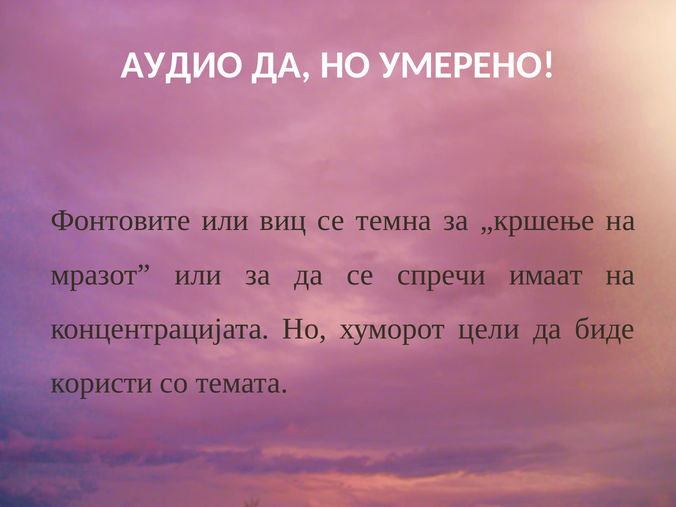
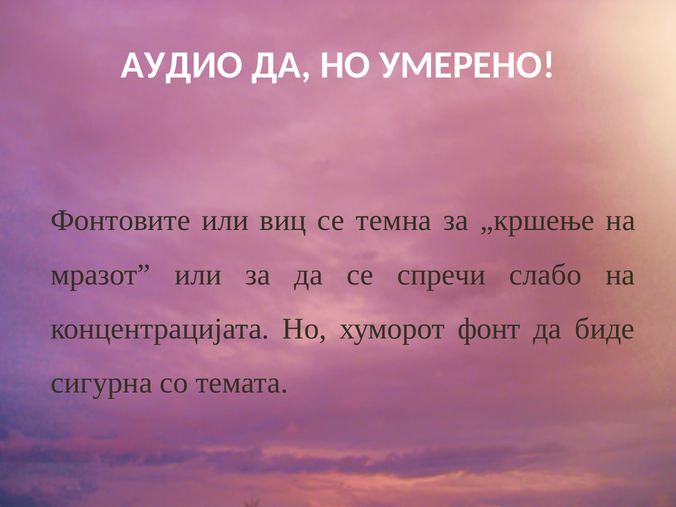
имаат: имаат -> слабо
цели: цели -> фонт
користи: користи -> сигурна
